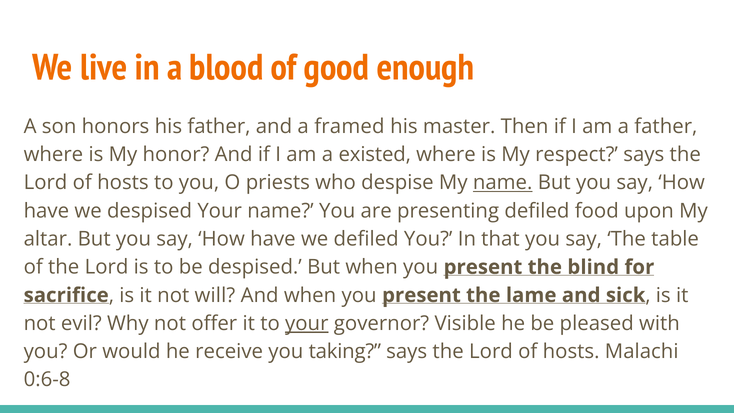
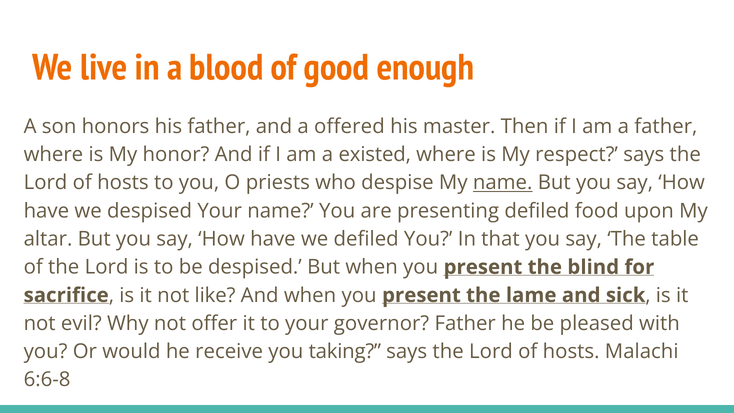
framed: framed -> offered
will: will -> like
your at (307, 323) underline: present -> none
governor Visible: Visible -> Father
0:6-8: 0:6-8 -> 6:6-8
